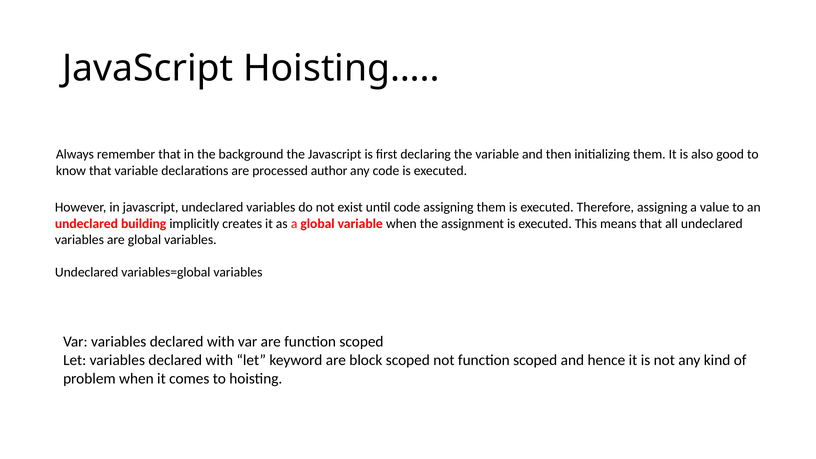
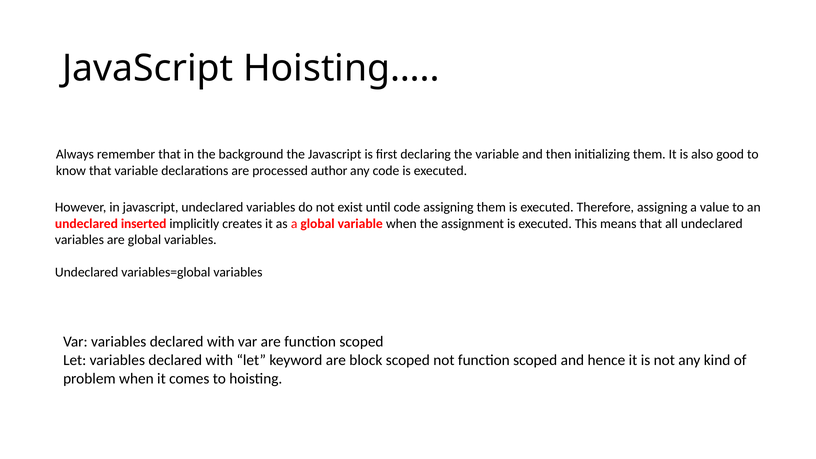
building: building -> inserted
